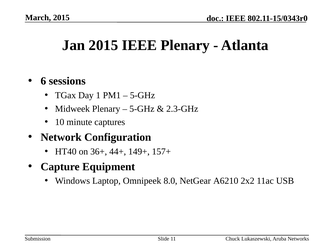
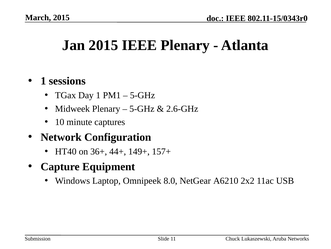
6 at (43, 81): 6 -> 1
2.3-GHz: 2.3-GHz -> 2.6-GHz
